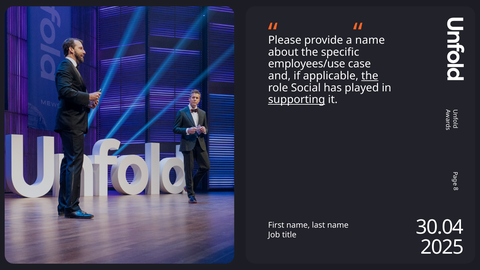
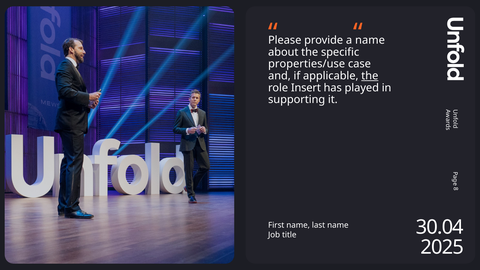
employees/use: employees/use -> properties/use
Social: Social -> Insert
supporting underline: present -> none
